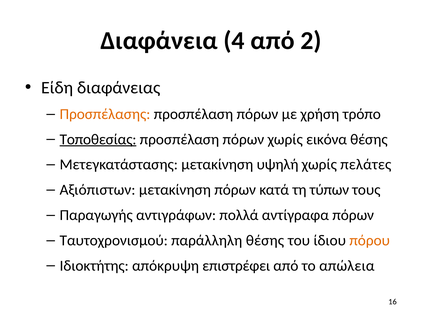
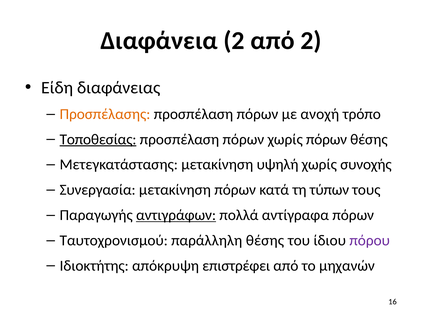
Διαφάνεια 4: 4 -> 2
χρήση: χρήση -> ανοχή
χωρίς εικόνα: εικόνα -> πόρων
πελάτες: πελάτες -> συνοχής
Αξιόπιστων: Αξιόπιστων -> Συνεργασία
αντιγράφων underline: none -> present
πόρου colour: orange -> purple
απώλεια: απώλεια -> μηχανών
